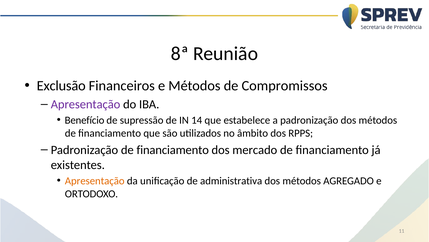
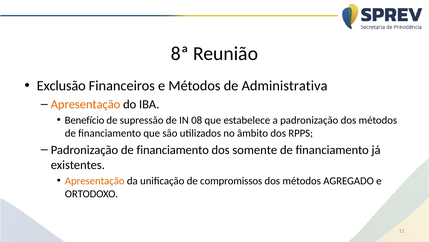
Compromissos: Compromissos -> Administrativa
Apresentação at (86, 104) colour: purple -> orange
14: 14 -> 08
mercado: mercado -> somente
administrativa: administrativa -> compromissos
